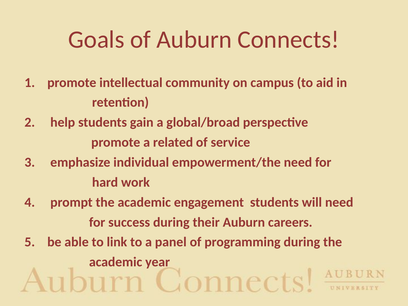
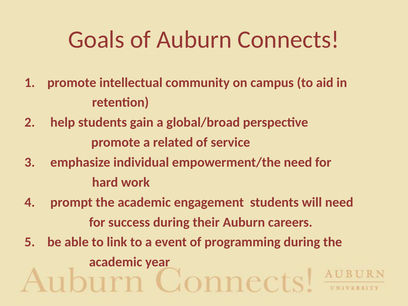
panel: panel -> event
